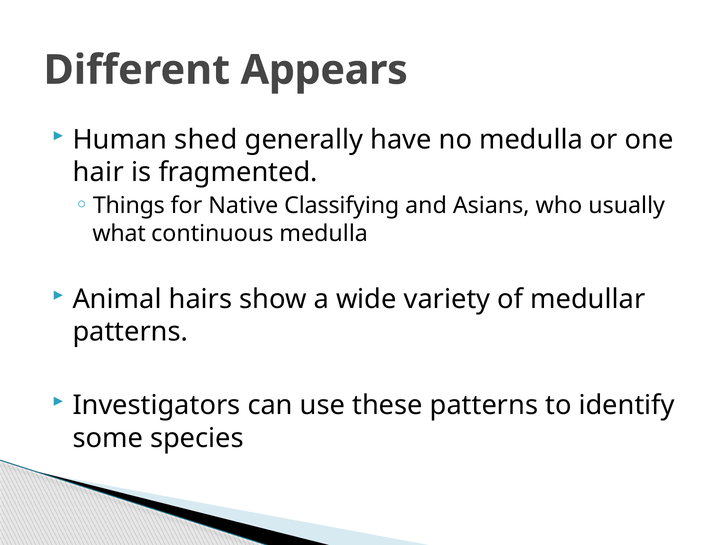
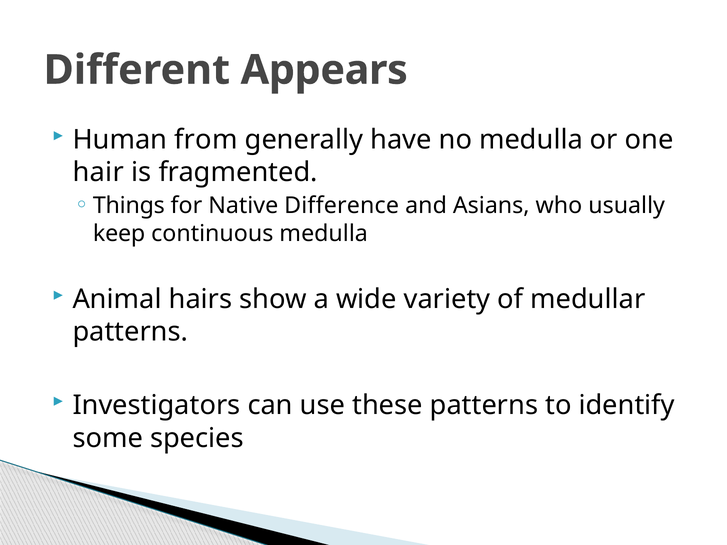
shed: shed -> from
Classifying: Classifying -> Difference
what: what -> keep
